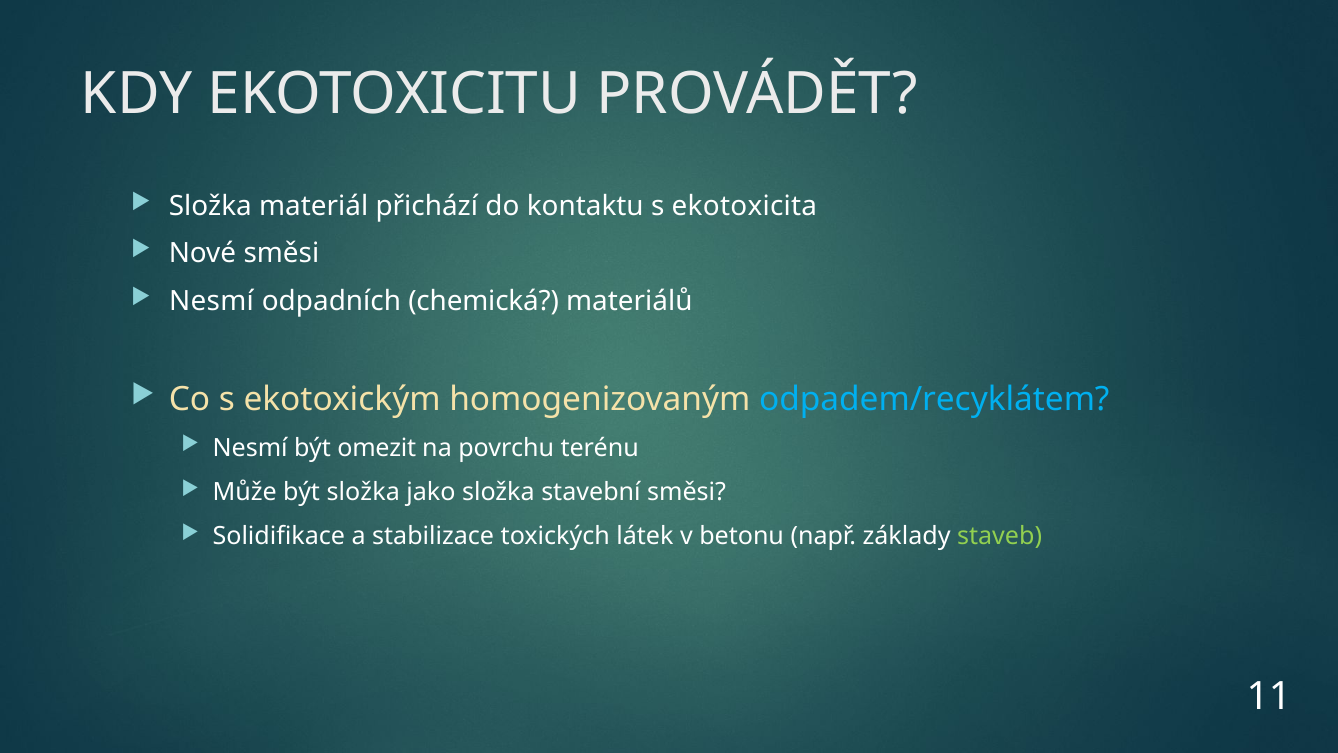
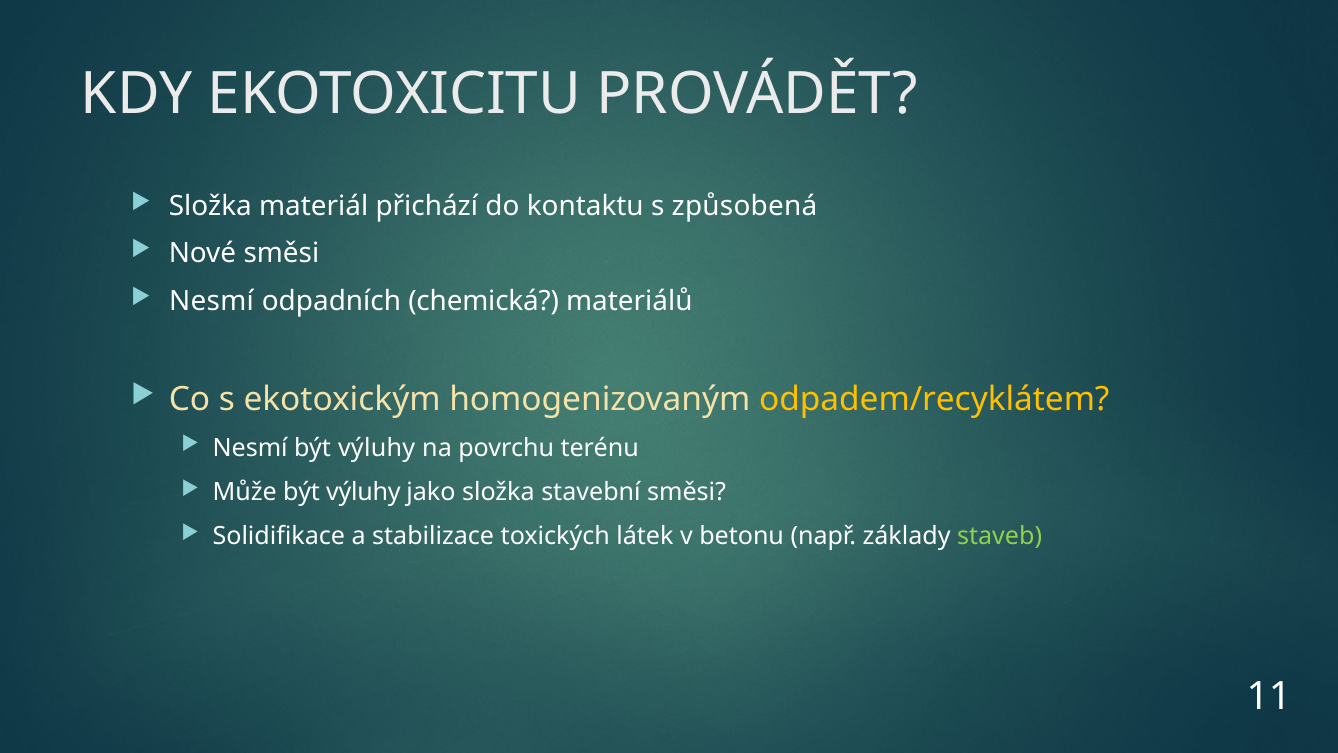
ekotoxicita: ekotoxicita -> způsobená
odpadem/recyklátem colour: light blue -> yellow
Nesmí být omezit: omezit -> výluhy
Může být složka: složka -> výluhy
